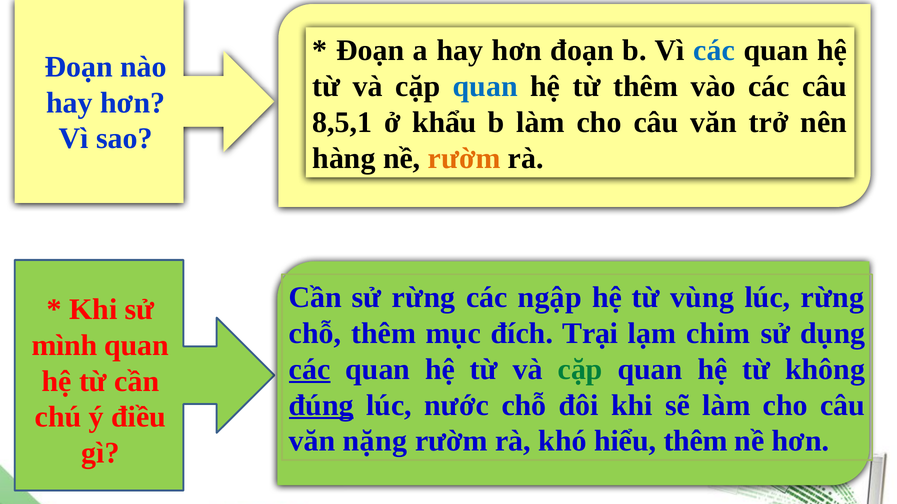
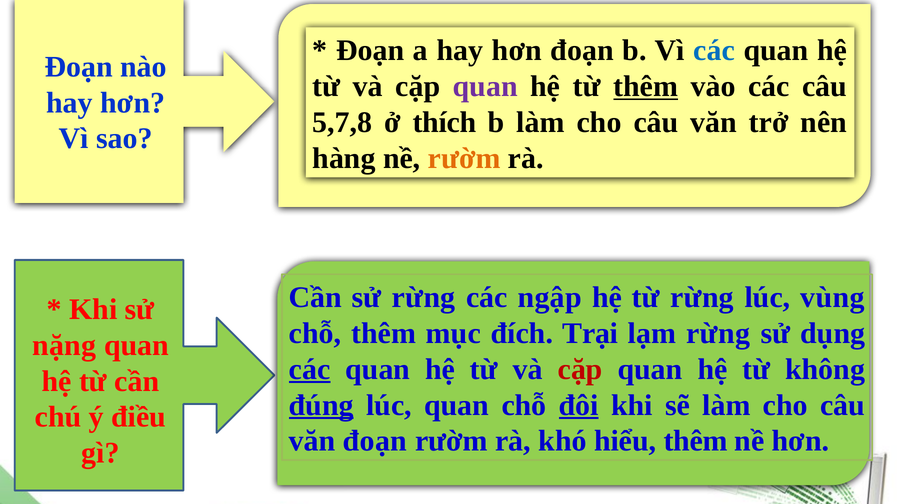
quan at (485, 87) colour: blue -> purple
thêm at (646, 87) underline: none -> present
8,5,1: 8,5,1 -> 5,7,8
khẩu: khẩu -> thích
từ vùng: vùng -> rừng
lúc rừng: rừng -> vùng
lạm chim: chim -> rừng
mình: mình -> nặng
cặp at (580, 370) colour: green -> red
lúc nước: nước -> quan
đôi underline: none -> present
văn nặng: nặng -> đoạn
